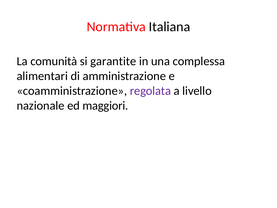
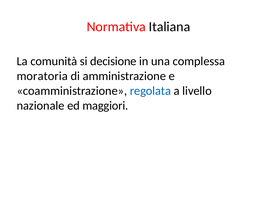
garantite: garantite -> decisione
alimentari: alimentari -> moratoria
regolata colour: purple -> blue
